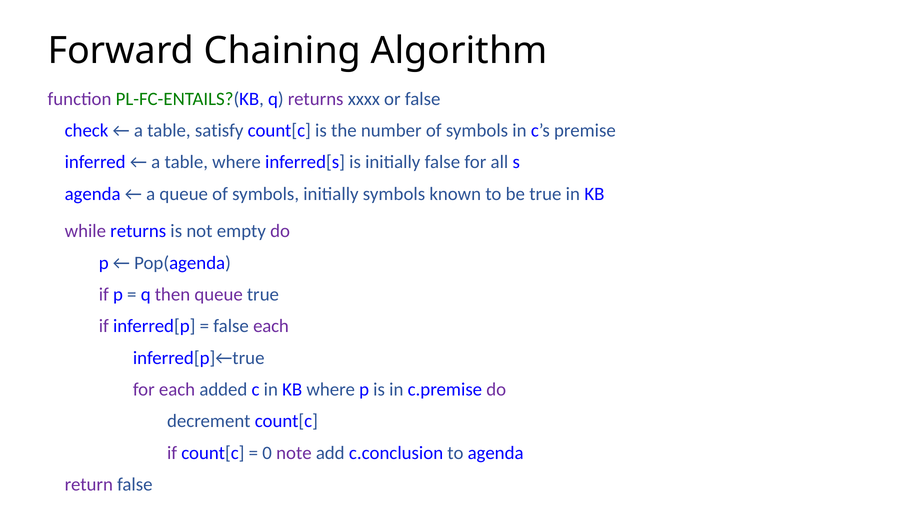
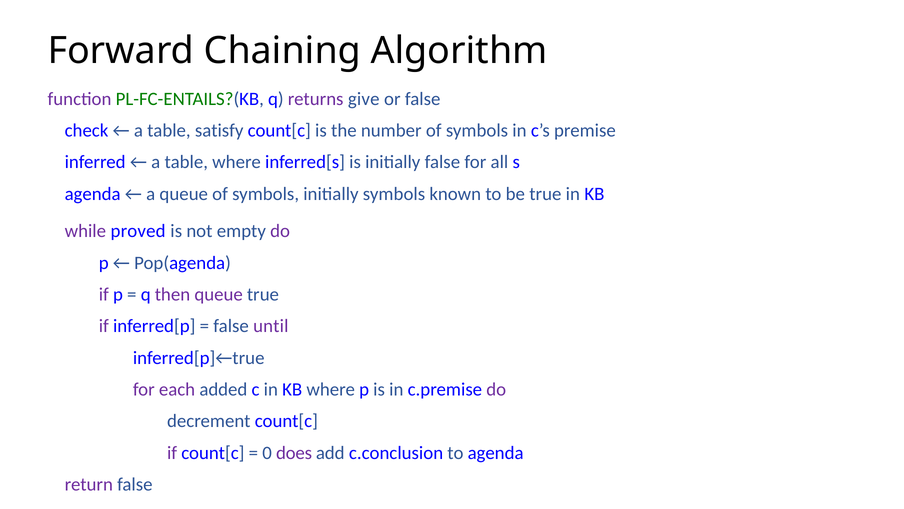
xxxx: xxxx -> give
while returns: returns -> proved
false each: each -> until
note: note -> does
